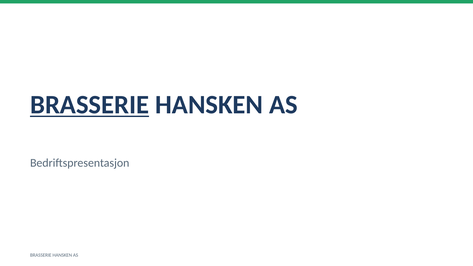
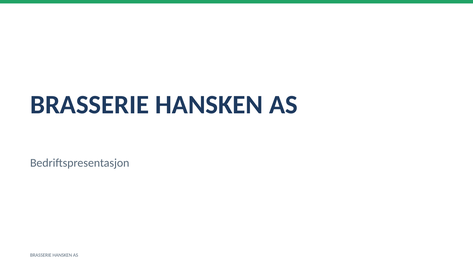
BRASSERIE at (90, 105) underline: present -> none
